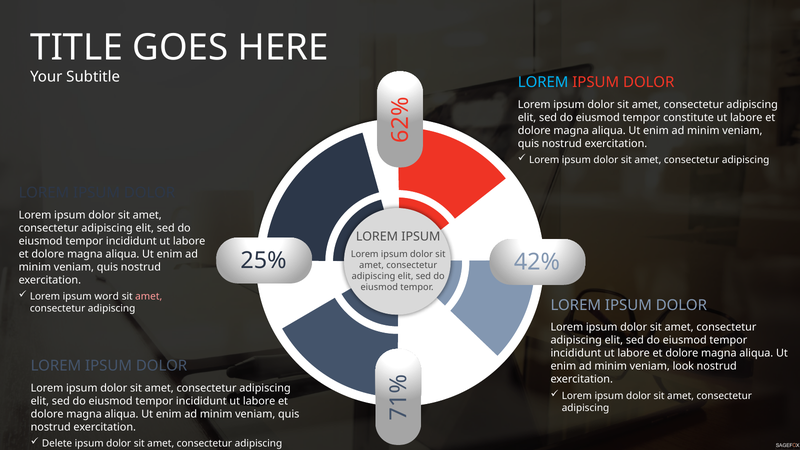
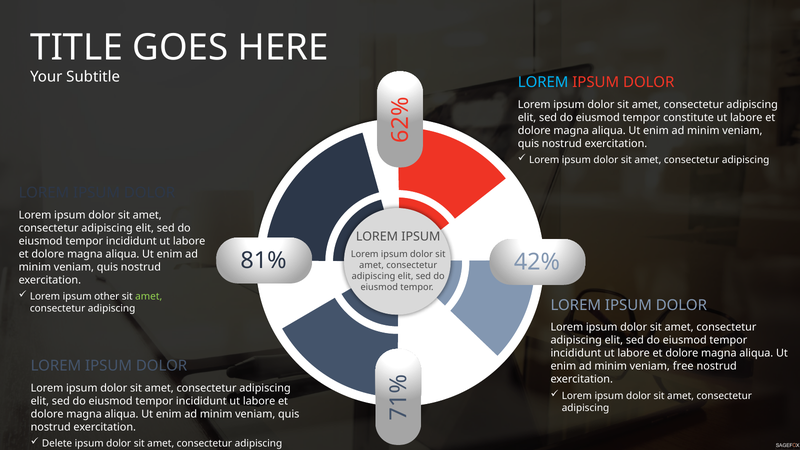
25%: 25% -> 81%
word: word -> other
amet at (149, 296) colour: pink -> light green
look: look -> free
